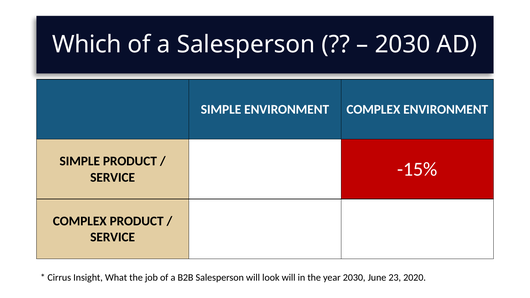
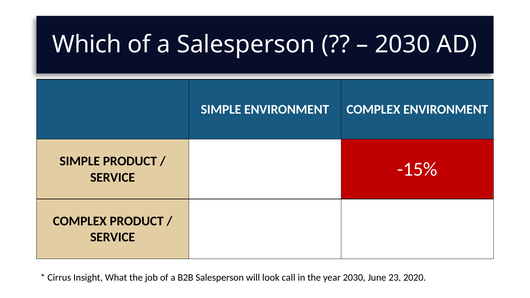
look will: will -> call
